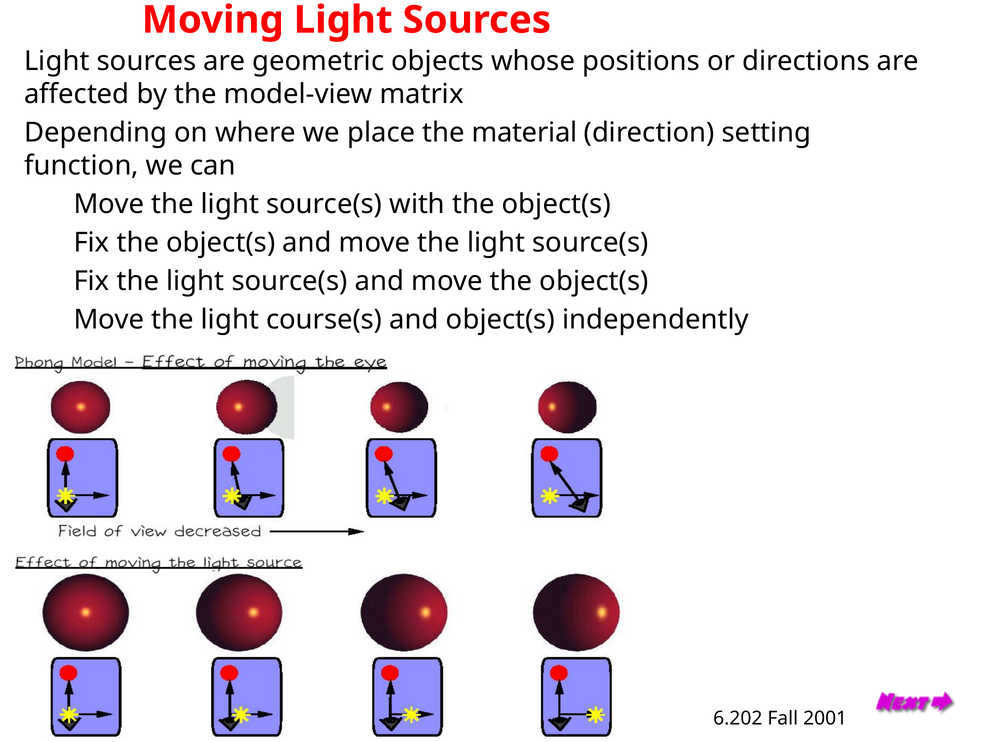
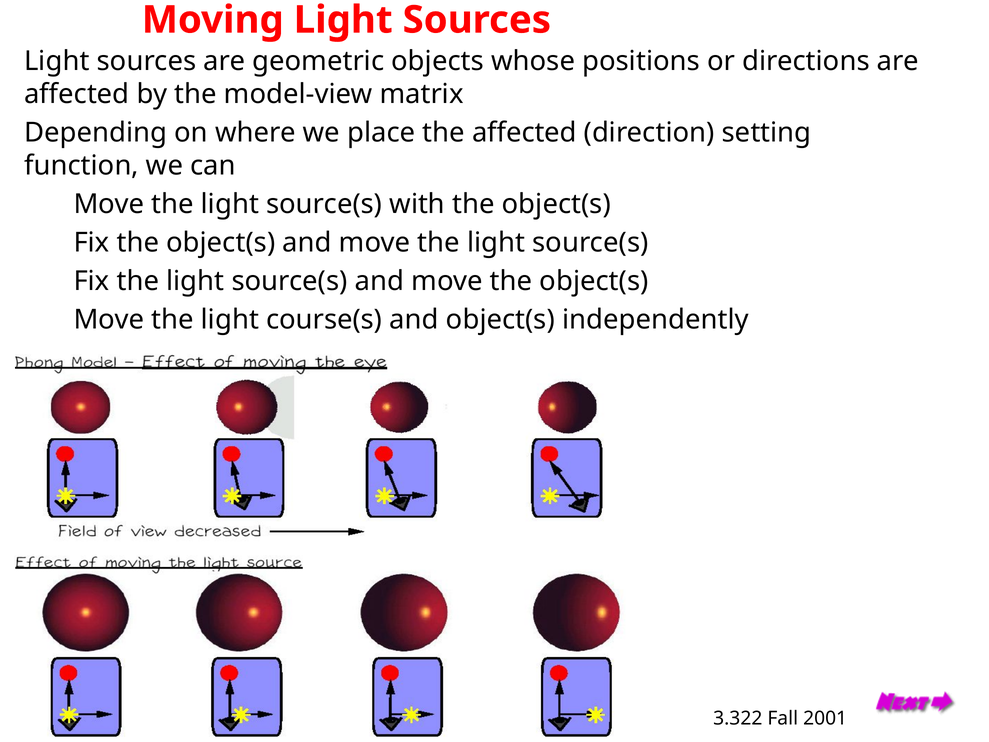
the material: material -> affected
6.202: 6.202 -> 3.322
